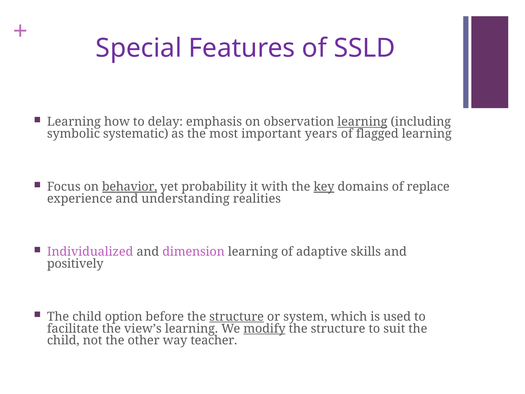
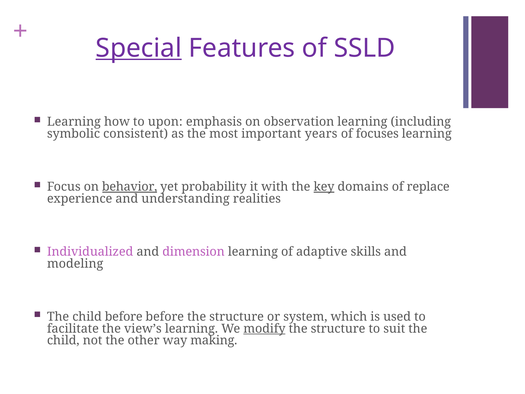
Special underline: none -> present
delay: delay -> upon
learning at (362, 122) underline: present -> none
systematic: systematic -> consistent
flagged: flagged -> focuses
positively: positively -> modeling
child option: option -> before
structure at (237, 317) underline: present -> none
teacher: teacher -> making
